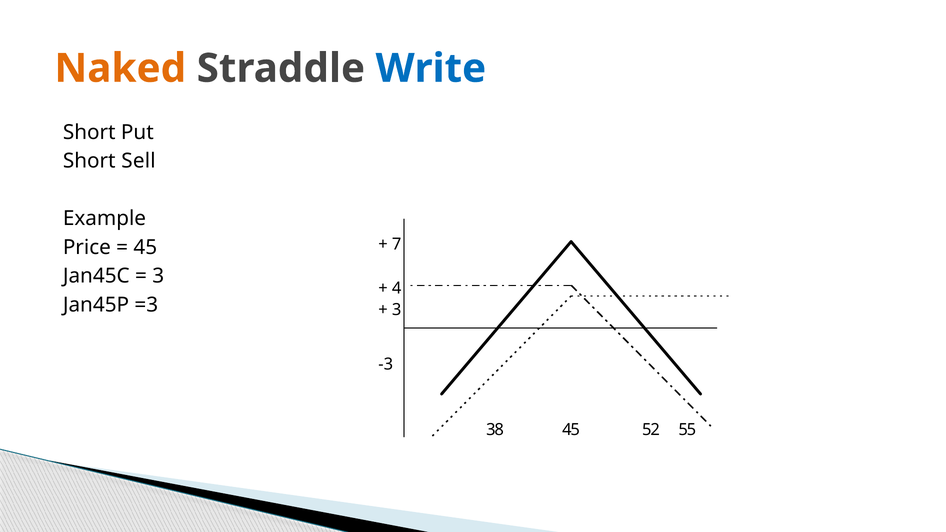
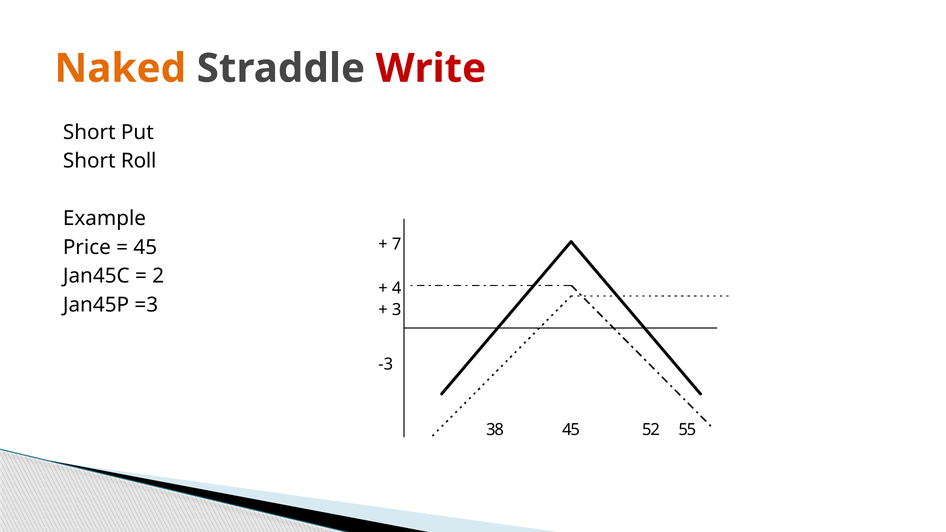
Write colour: blue -> red
Sell: Sell -> Roll
3 at (158, 276): 3 -> 2
